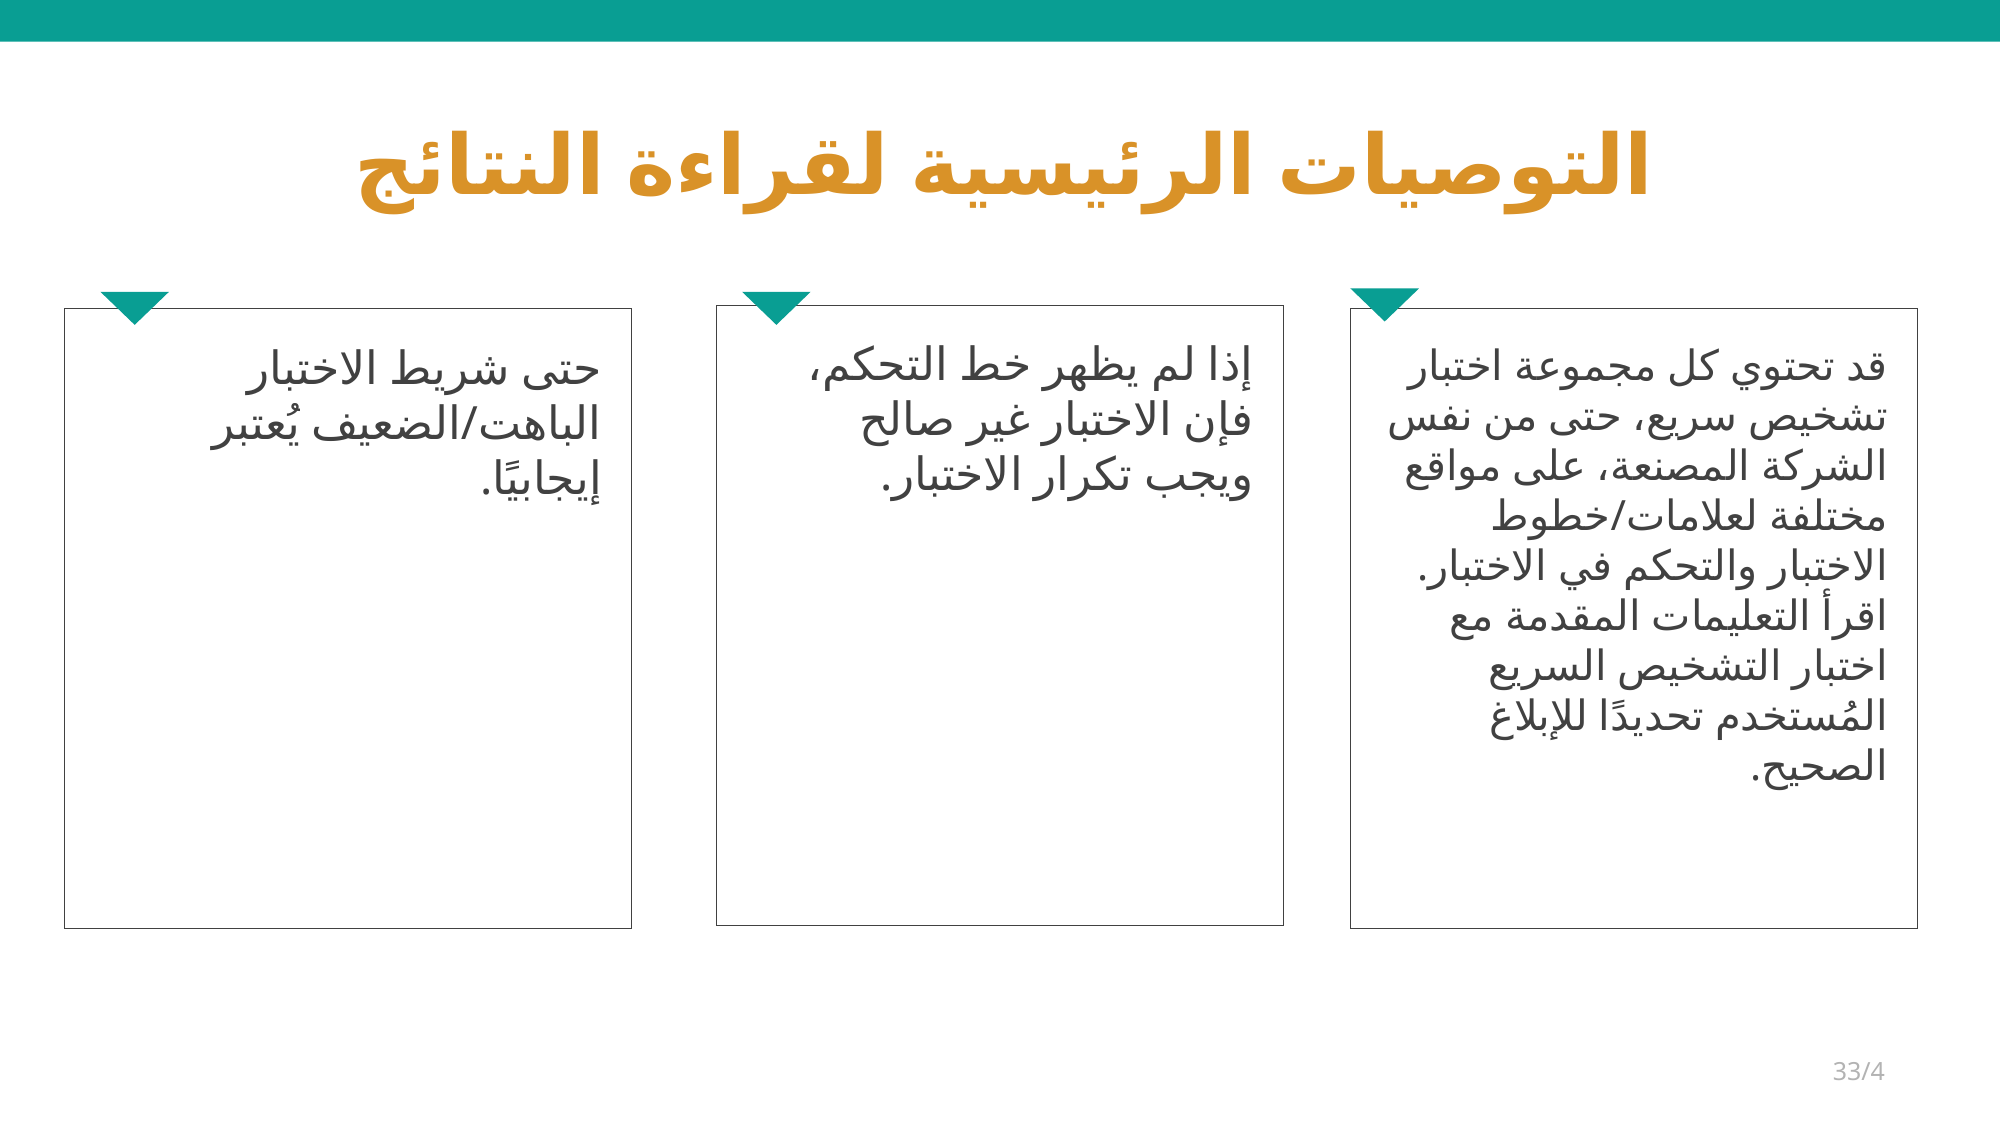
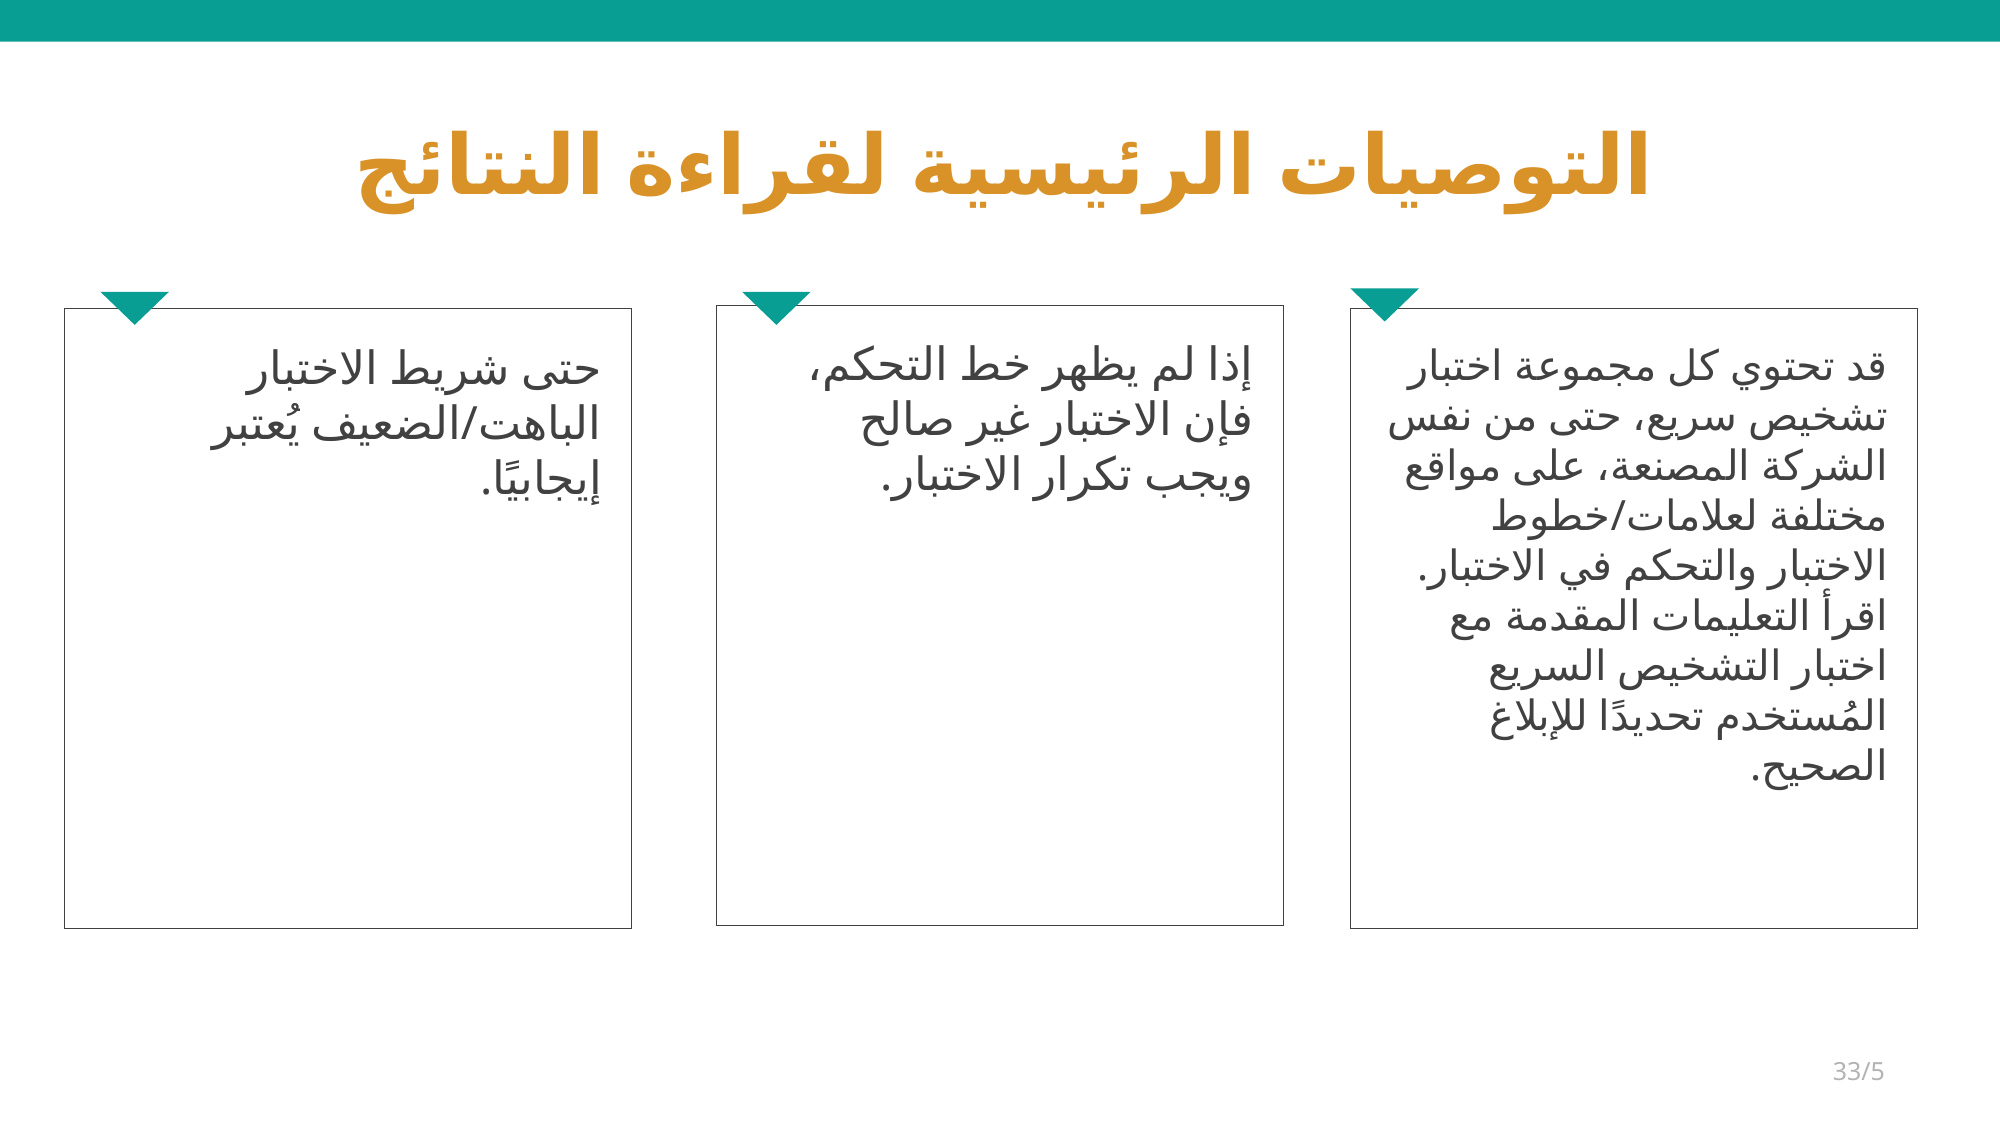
33/4: 33/4 -> 33/5
